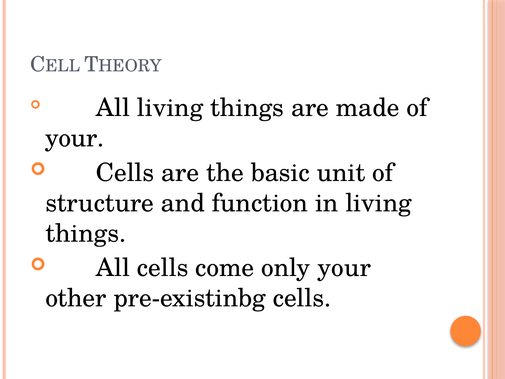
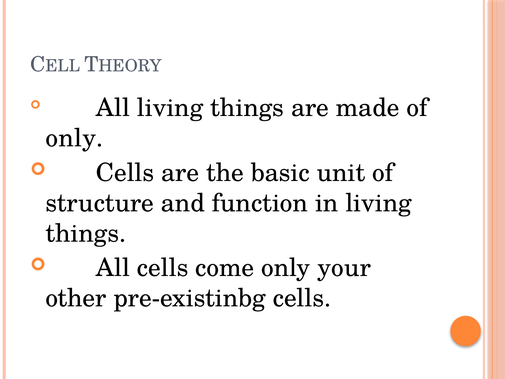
your at (75, 138): your -> only
